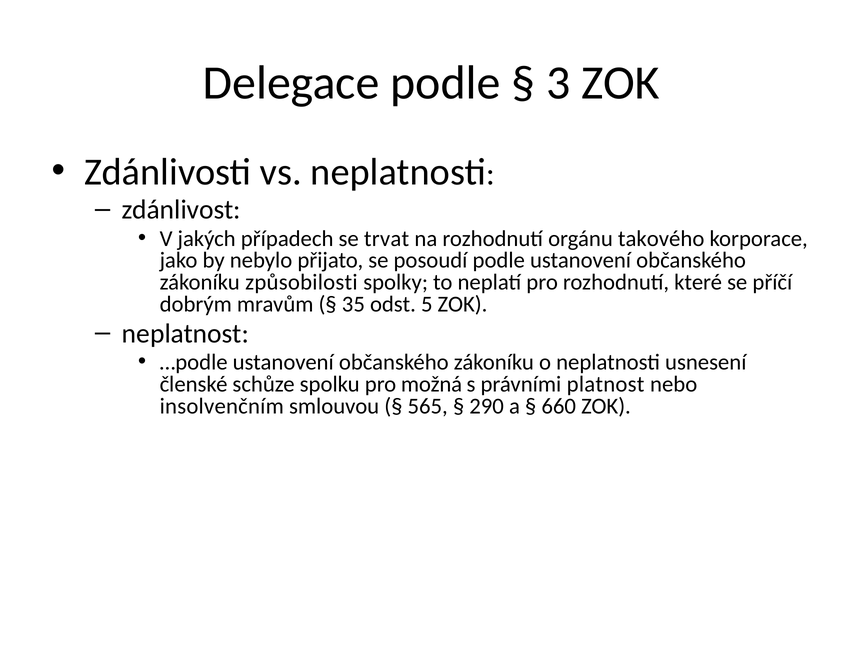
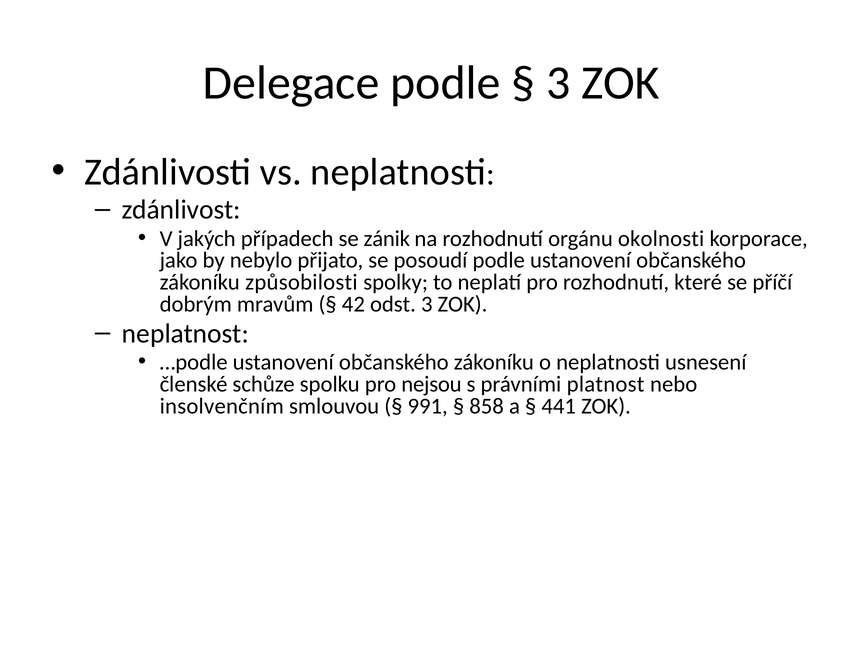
trvat: trvat -> zánik
takového: takového -> okolnosti
35: 35 -> 42
odst 5: 5 -> 3
možná: možná -> nejsou
565: 565 -> 991
290: 290 -> 858
660: 660 -> 441
